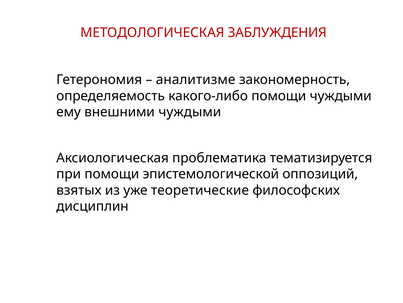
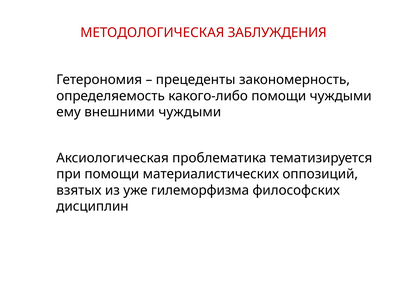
аналитизме: аналитизме -> прецеденты
эпистемологической: эпистемологической -> материалистических
теоретические: теоретические -> гилеморфизма
